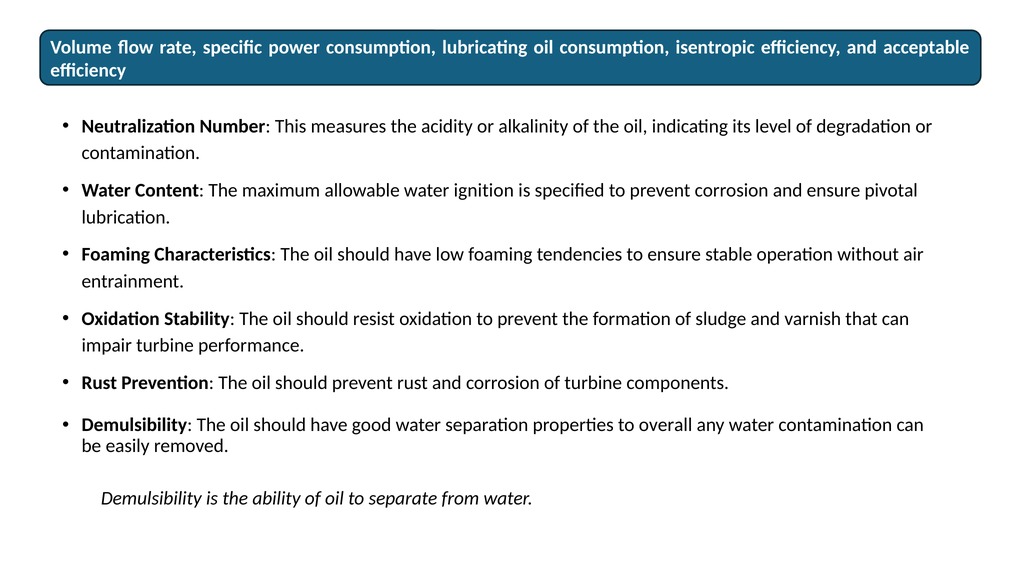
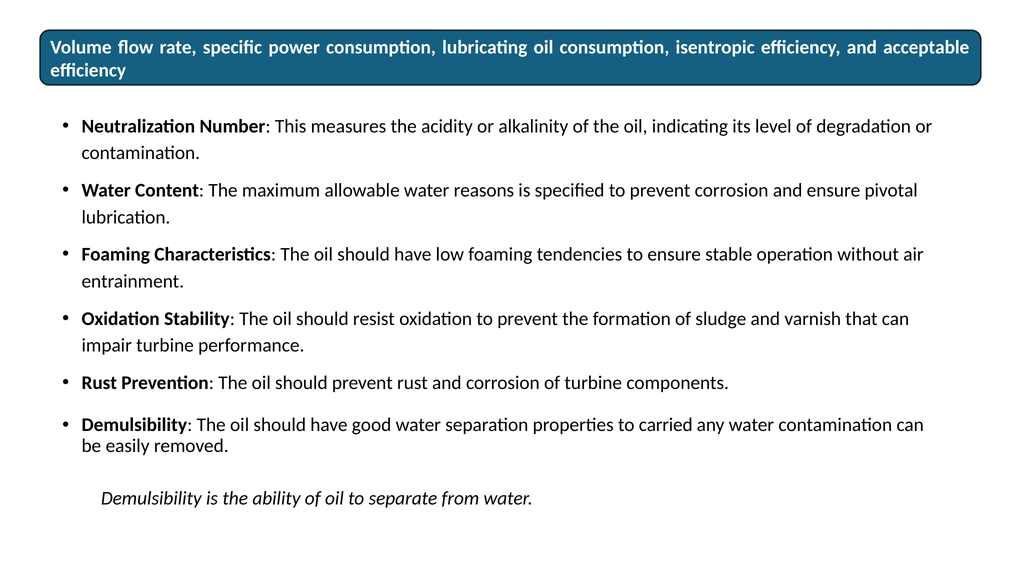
ignition: ignition -> reasons
overall: overall -> carried
